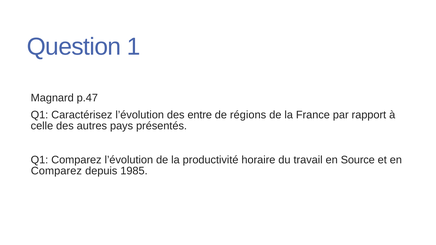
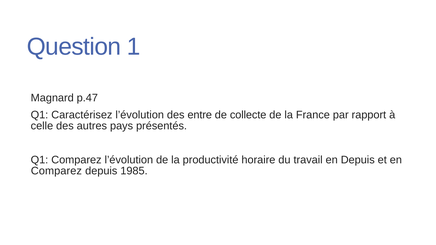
régions: régions -> collecte
en Source: Source -> Depuis
